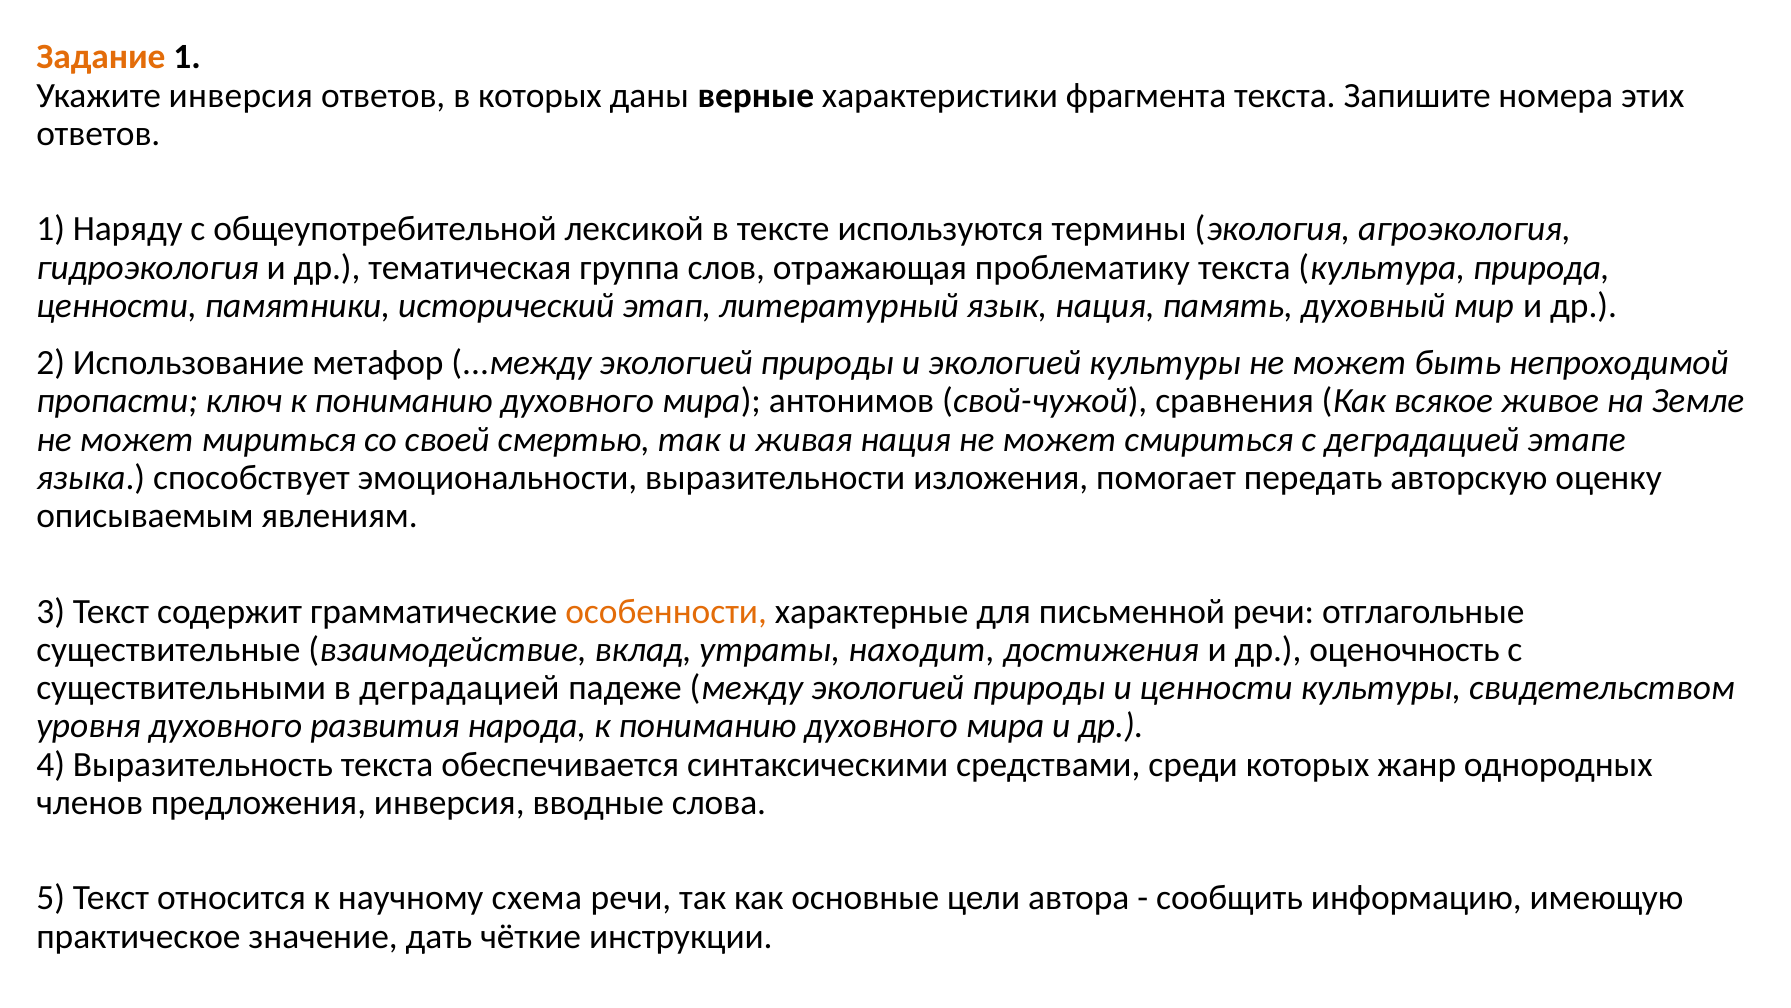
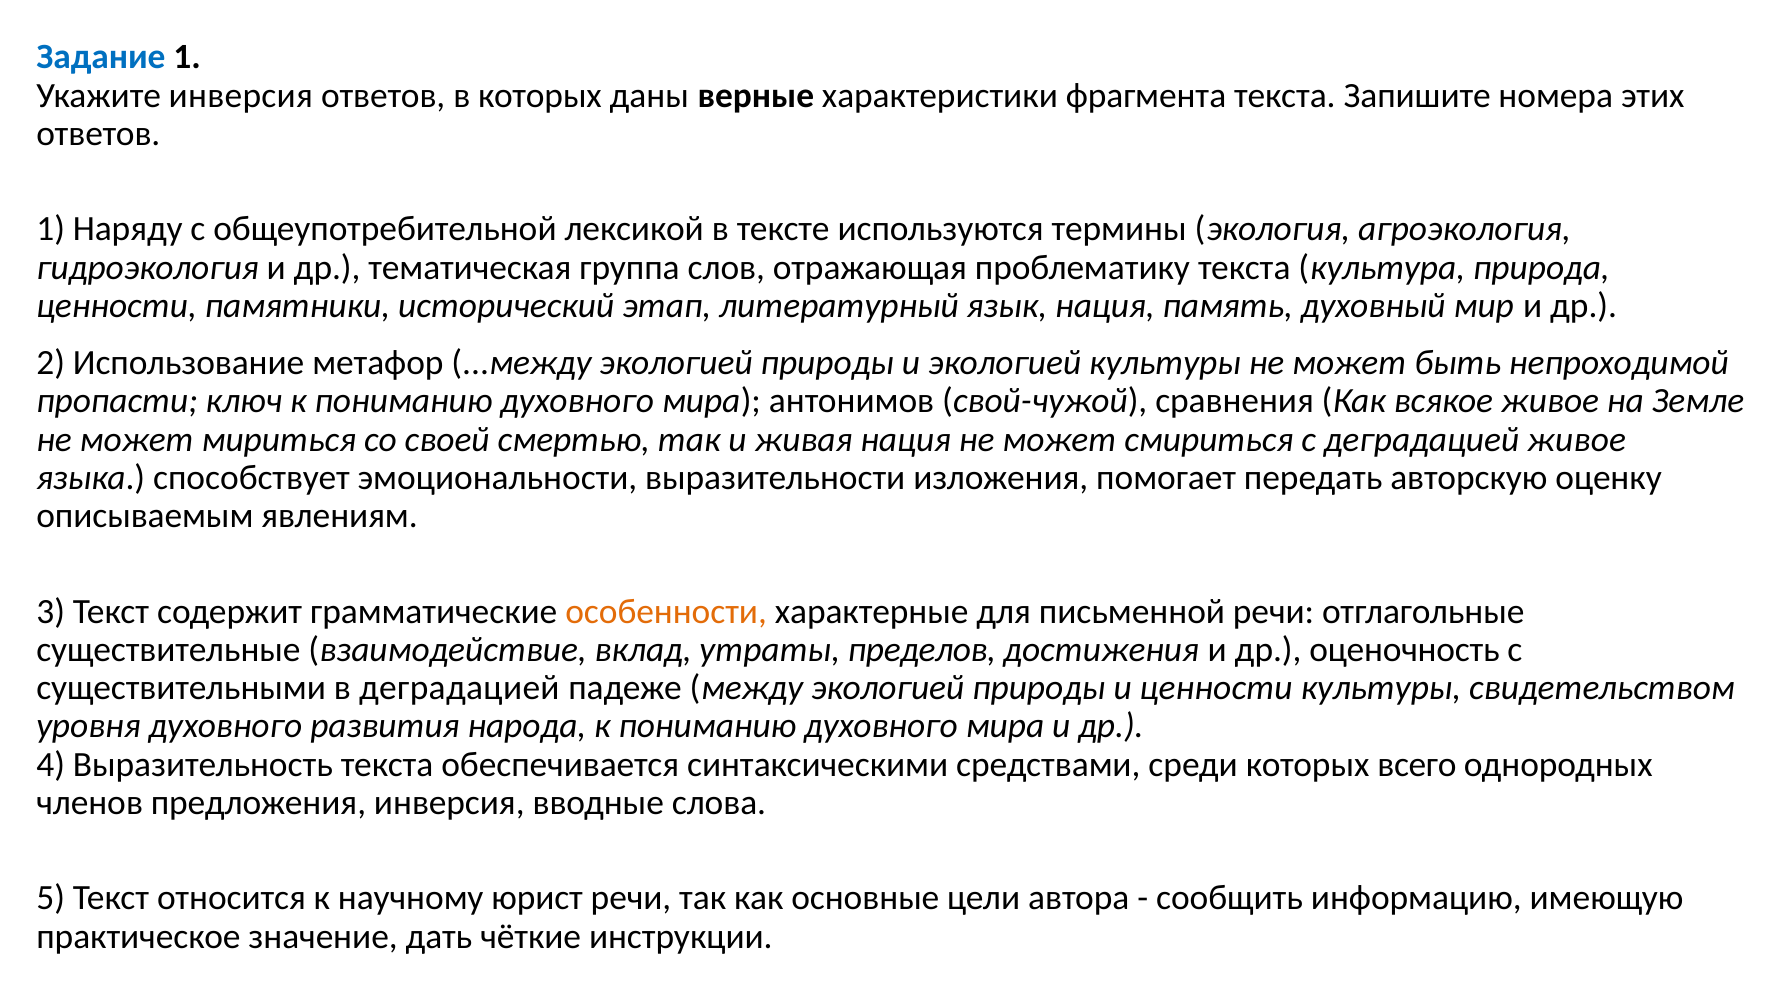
Задание colour: orange -> blue
деградацией этапе: этапе -> живое
находит: находит -> пределов
жанр: жанр -> всего
схема: схема -> юрист
